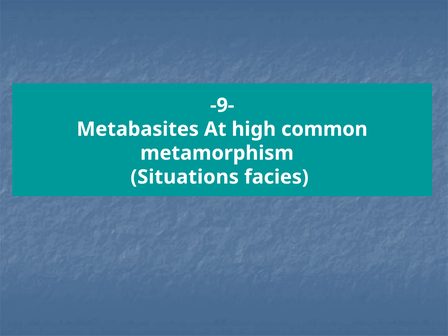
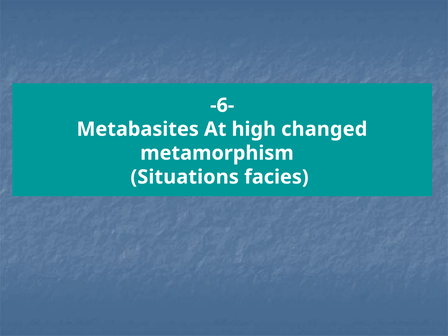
-9-: -9- -> -6-
common: common -> changed
